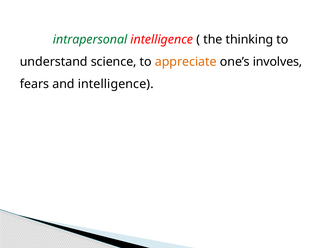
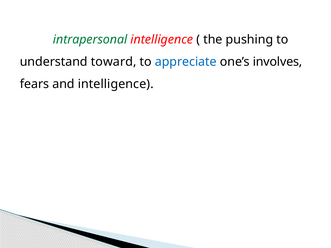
thinking: thinking -> pushing
science: science -> toward
appreciate colour: orange -> blue
